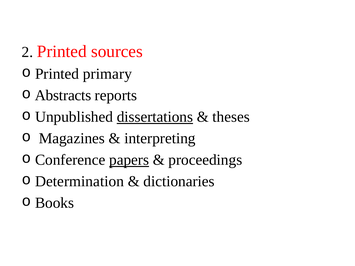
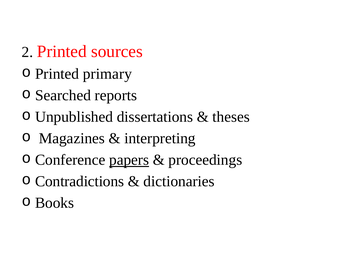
Abstracts: Abstracts -> Searched
dissertations underline: present -> none
Determination: Determination -> Contradictions
